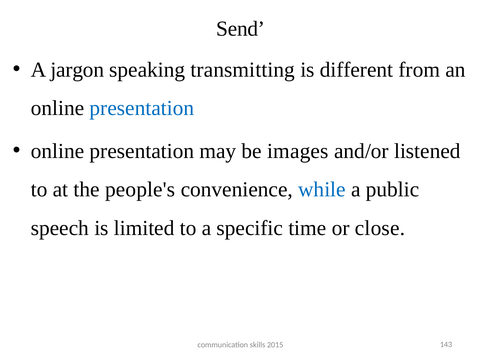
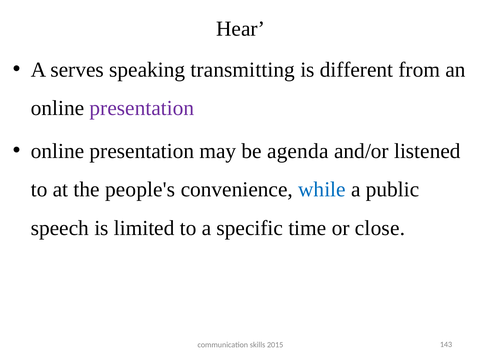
Send: Send -> Hear
jargon: jargon -> serves
presentation at (142, 108) colour: blue -> purple
images: images -> agenda
